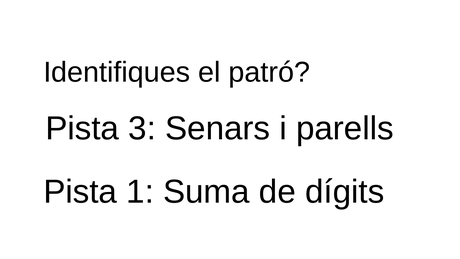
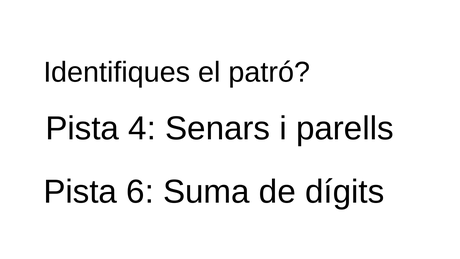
3: 3 -> 4
1: 1 -> 6
